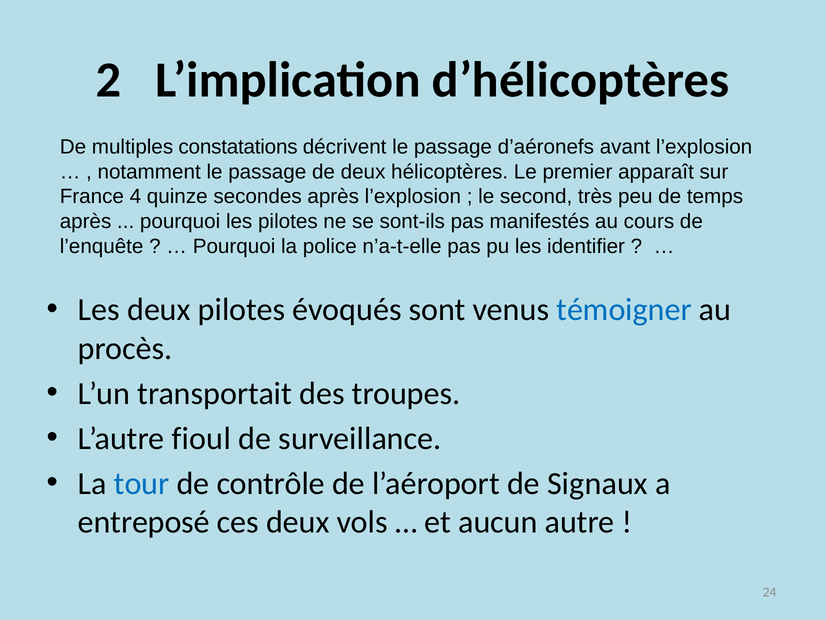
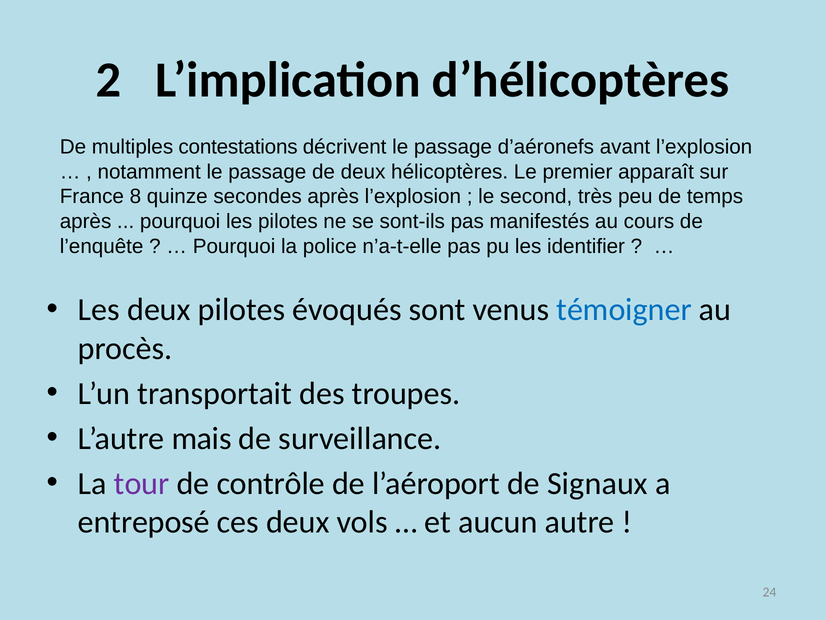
constatations: constatations -> contestations
4: 4 -> 8
fioul: fioul -> mais
tour colour: blue -> purple
